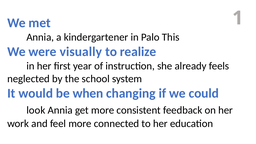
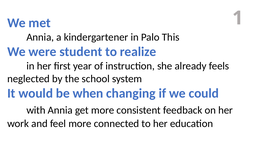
visually: visually -> student
look: look -> with
